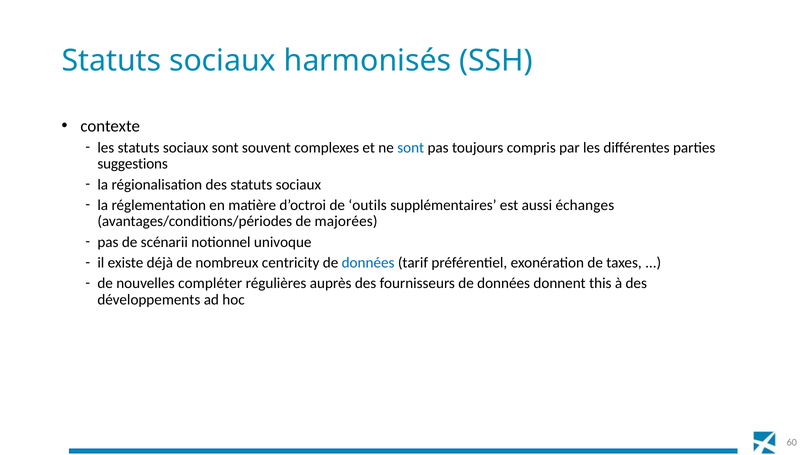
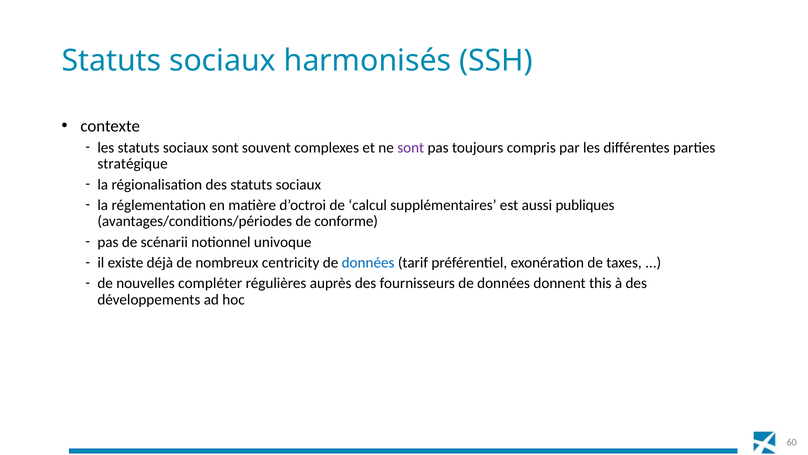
sont at (411, 147) colour: blue -> purple
suggestions: suggestions -> stratégique
outils: outils -> calcul
échanges: échanges -> publiques
majorées: majorées -> conforme
